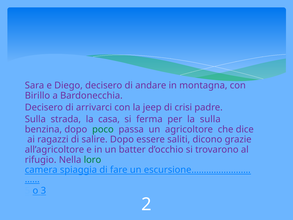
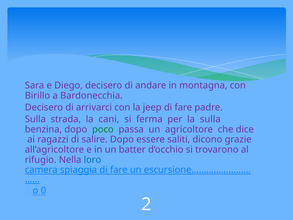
jeep di crisi: crisi -> fare
casa: casa -> cani
loro colour: green -> blue
3: 3 -> 0
